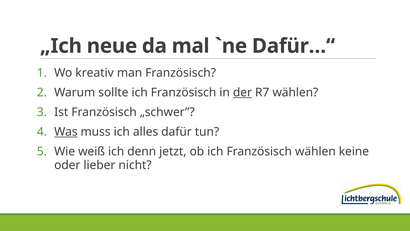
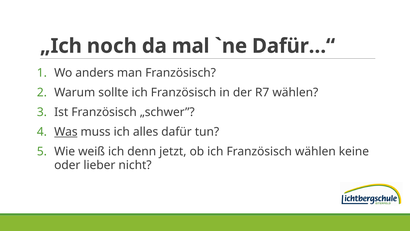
neue: neue -> noch
kreativ: kreativ -> anders
der underline: present -> none
